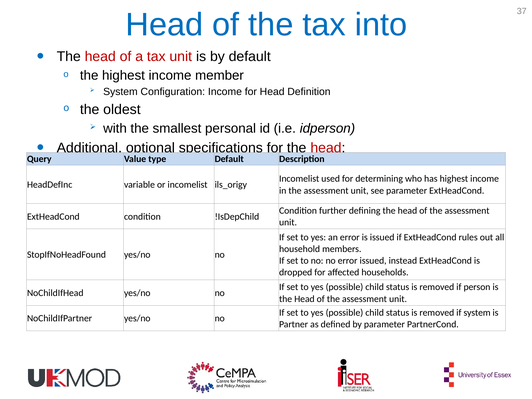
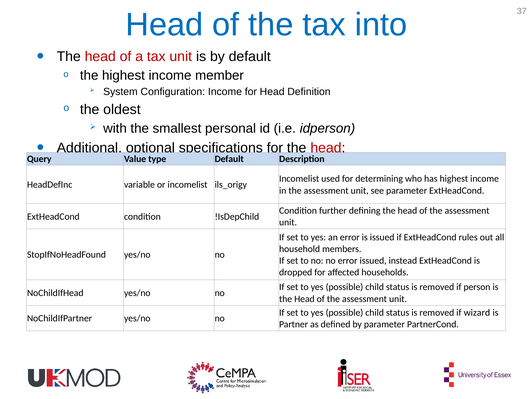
if system: system -> wizard
